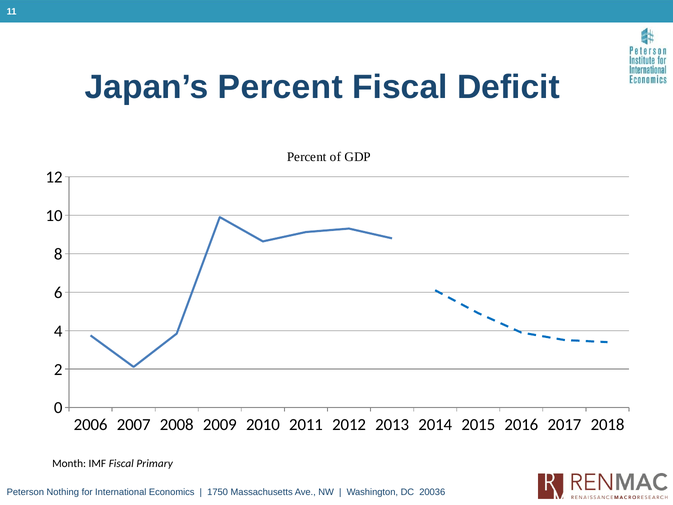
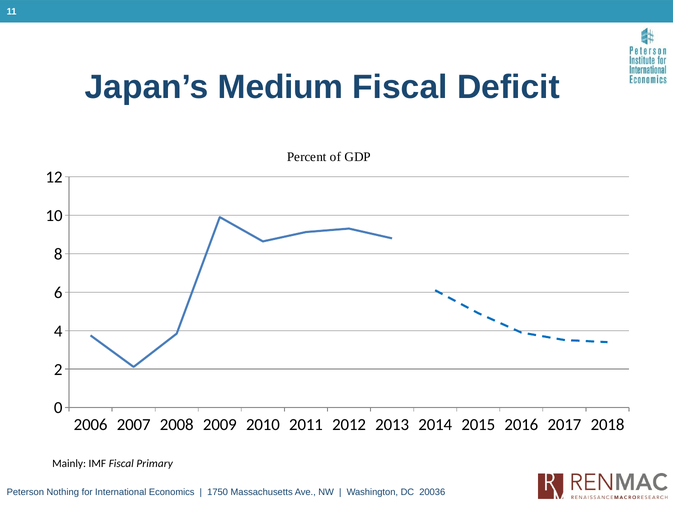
Japan’s Percent: Percent -> Medium
Month: Month -> Mainly
